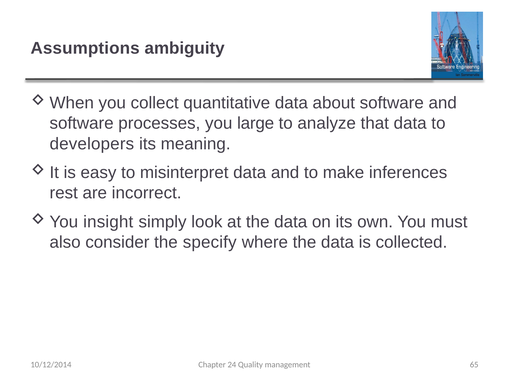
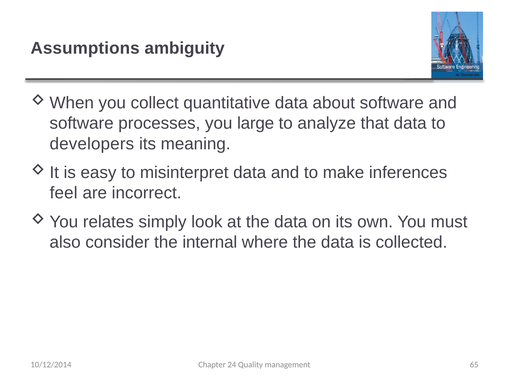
rest: rest -> feel
insight: insight -> relates
specify: specify -> internal
